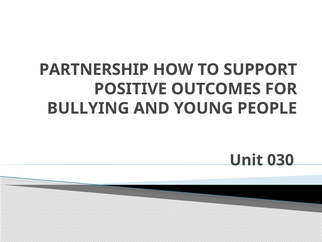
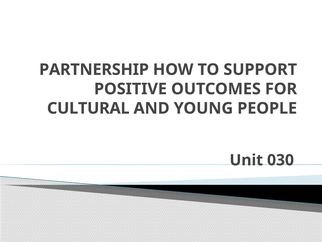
BULLYING: BULLYING -> CULTURAL
